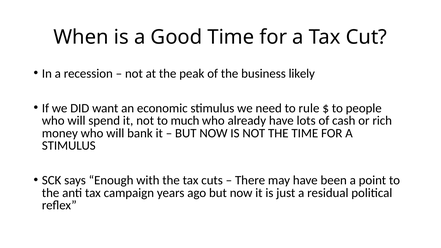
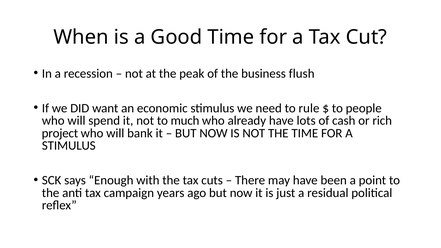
likely: likely -> flush
money: money -> project
